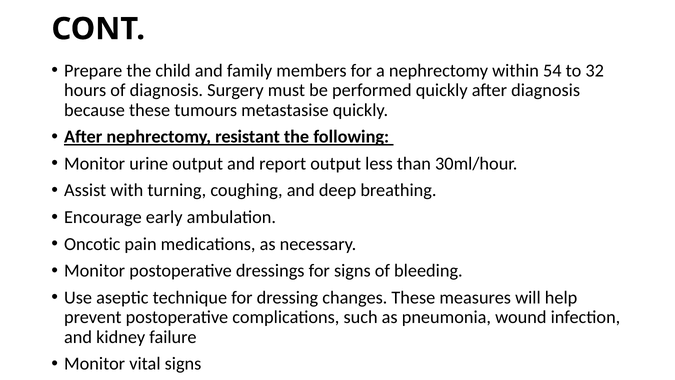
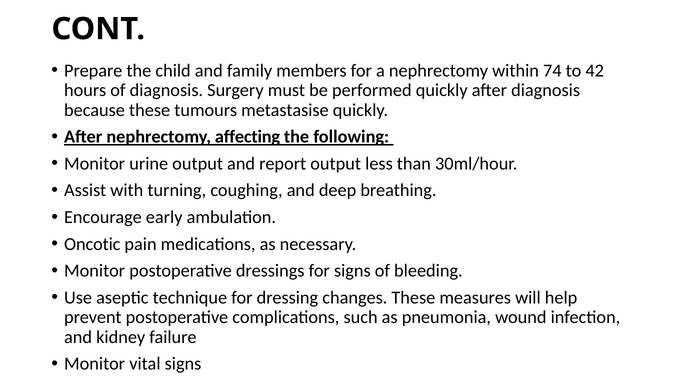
54: 54 -> 74
32: 32 -> 42
resistant: resistant -> affecting
